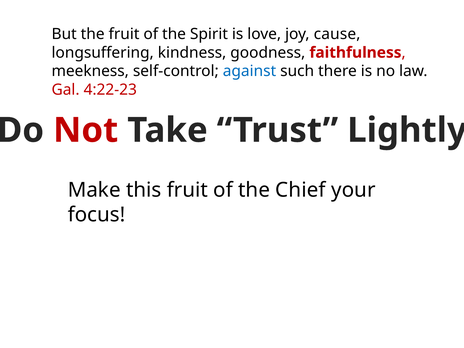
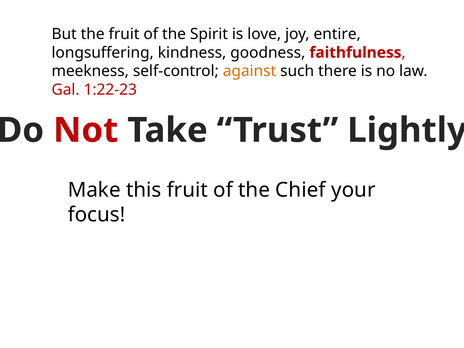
cause: cause -> entire
against colour: blue -> orange
4:22-23: 4:22-23 -> 1:22-23
